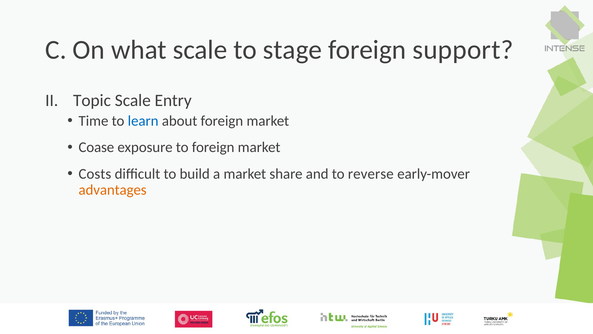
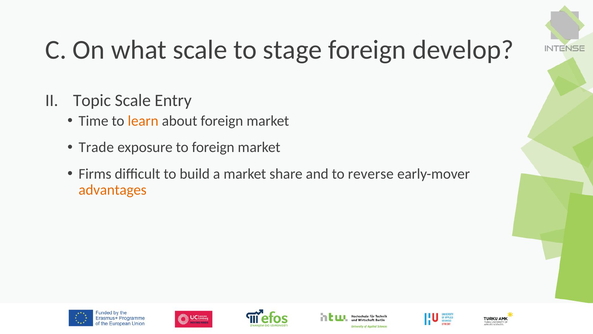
support: support -> develop
learn colour: blue -> orange
Coase: Coase -> Trade
Costs: Costs -> Firms
